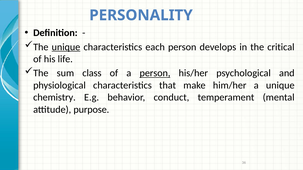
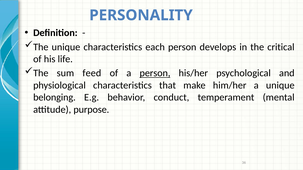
unique at (66, 47) underline: present -> none
class: class -> feed
chemistry: chemistry -> belonging
